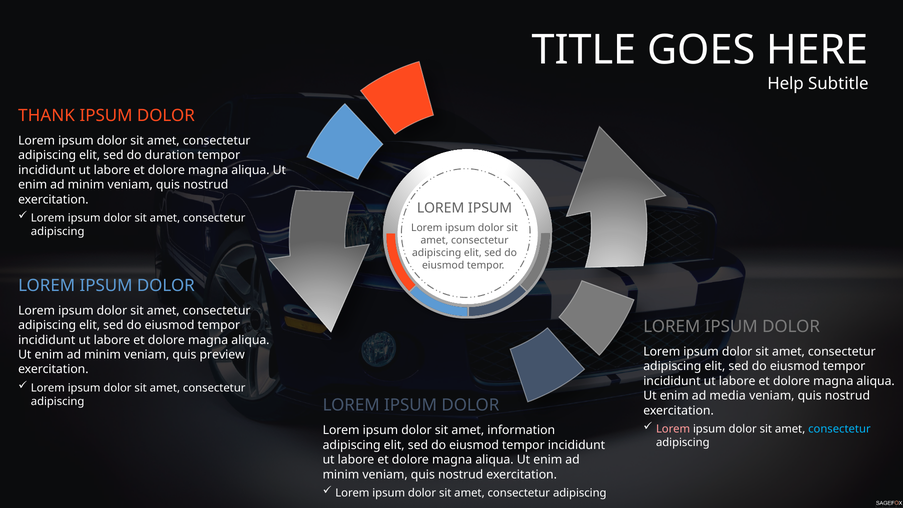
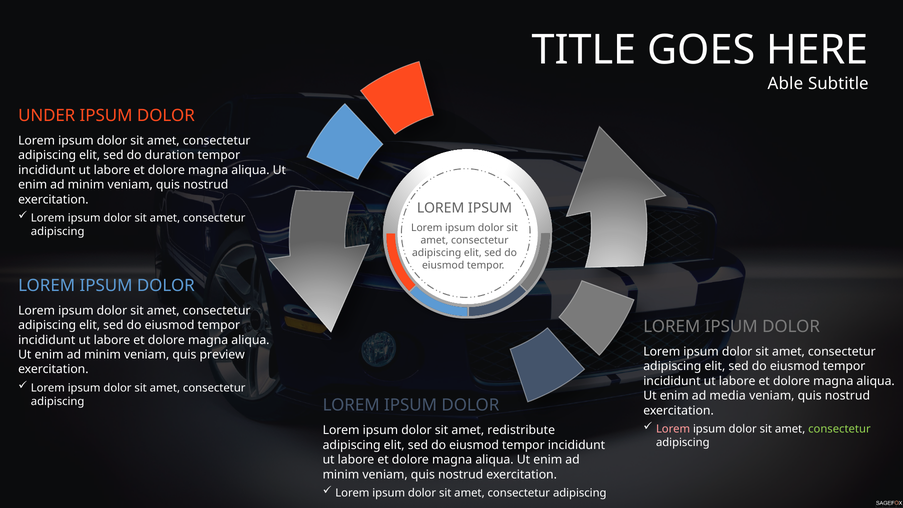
Help: Help -> Able
THANK: THANK -> UNDER
consectetur at (839, 429) colour: light blue -> light green
information: information -> redistribute
